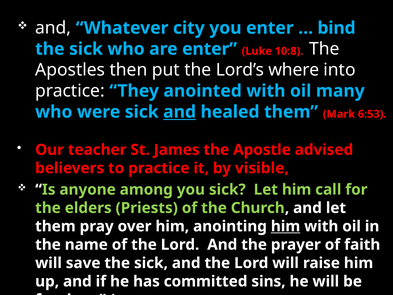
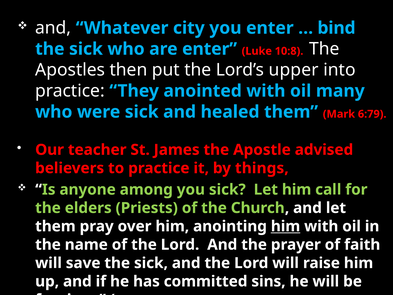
where: where -> upper
and at (180, 112) underline: present -> none
6:53: 6:53 -> 6:79
visible: visible -> things
